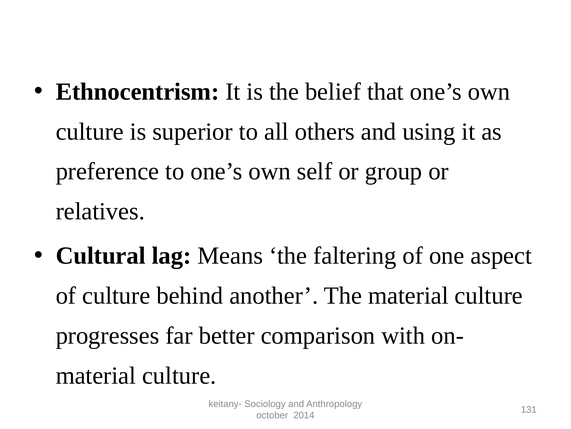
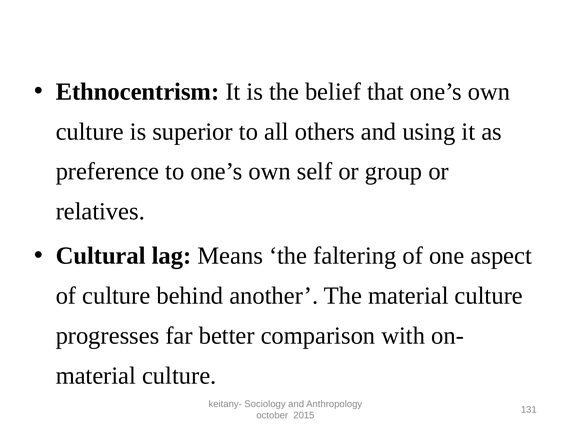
2014: 2014 -> 2015
